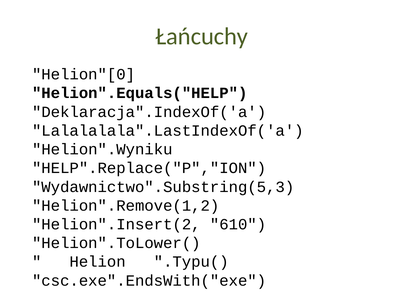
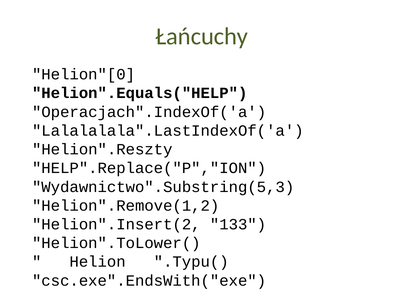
Deklaracja".IndexOf('a: Deklaracja".IndexOf('a -> Operacjach".IndexOf('a
Helion".Wyniku: Helion".Wyniku -> Helion".Reszty
610: 610 -> 133
